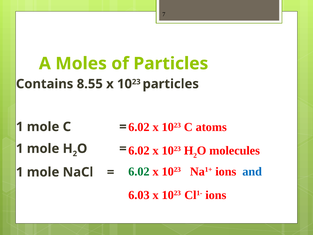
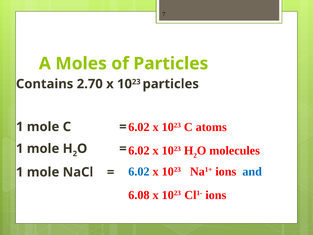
8.55: 8.55 -> 2.70
6.02 at (139, 171) colour: green -> blue
6.03: 6.03 -> 6.08
